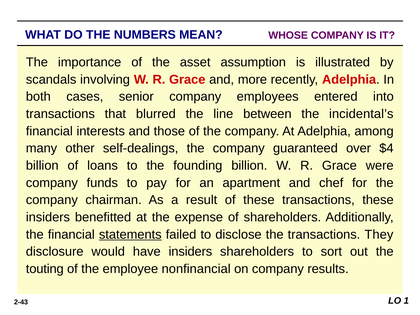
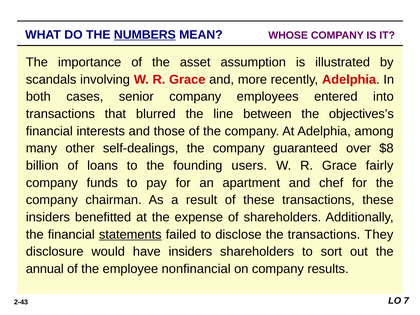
NUMBERS underline: none -> present
incidental’s: incidental’s -> objectives’s
$4: $4 -> $8
founding billion: billion -> users
were: were -> fairly
touting: touting -> annual
1: 1 -> 7
